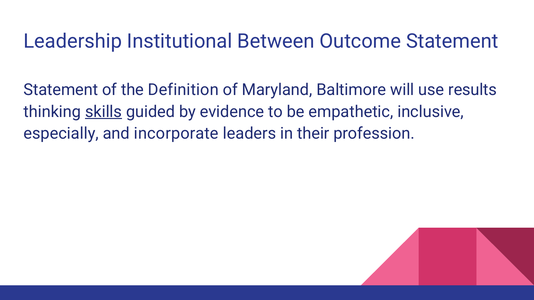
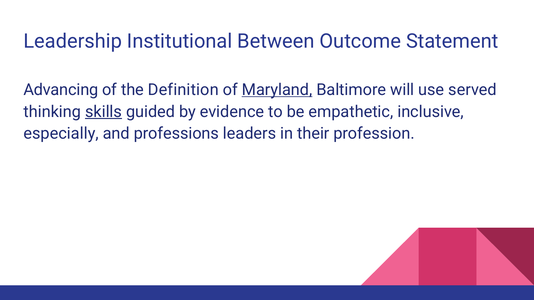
Statement at (61, 90): Statement -> Advancing
Maryland underline: none -> present
results: results -> served
incorporate: incorporate -> professions
